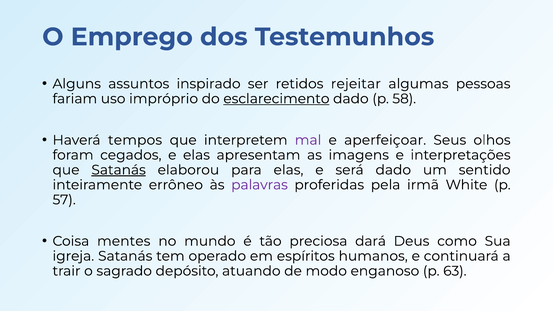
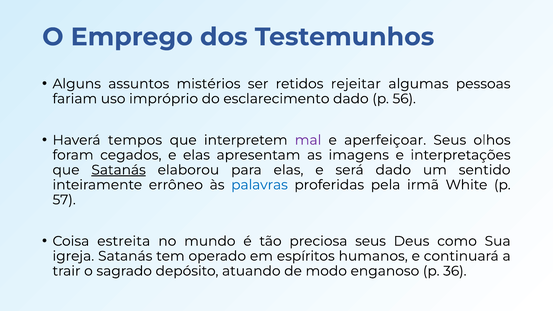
inspirado: inspirado -> mistérios
esclarecimento underline: present -> none
58: 58 -> 56
palavras colour: purple -> blue
mentes: mentes -> estreita
preciosa dará: dará -> seus
63: 63 -> 36
